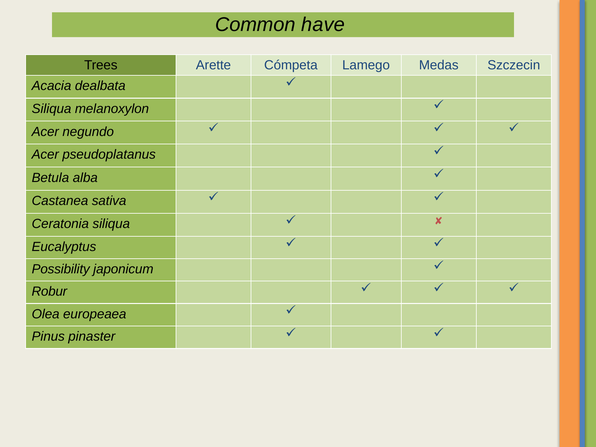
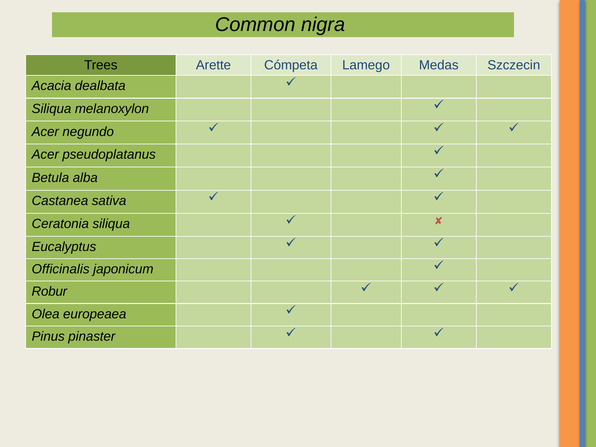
have: have -> nigra
Possibility: Possibility -> Officinalis
